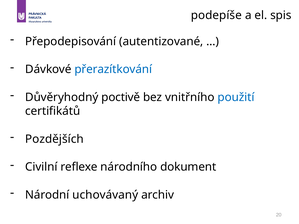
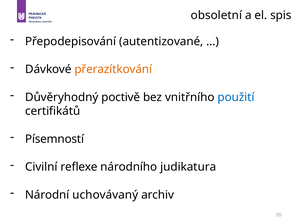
podepíše: podepíše -> obsoletní
přerazítkování colour: blue -> orange
Pozdějších: Pozdějších -> Písemností
dokument: dokument -> judikatura
